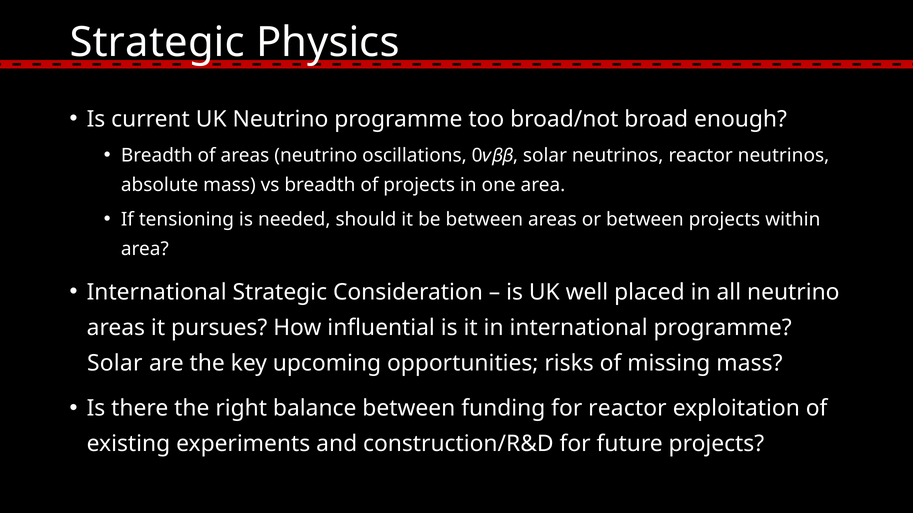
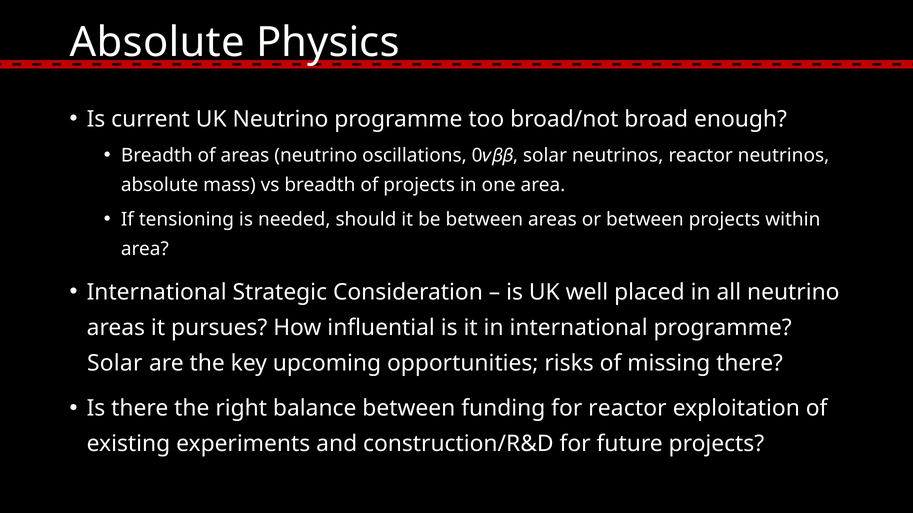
Strategic at (157, 42): Strategic -> Absolute
missing mass: mass -> there
